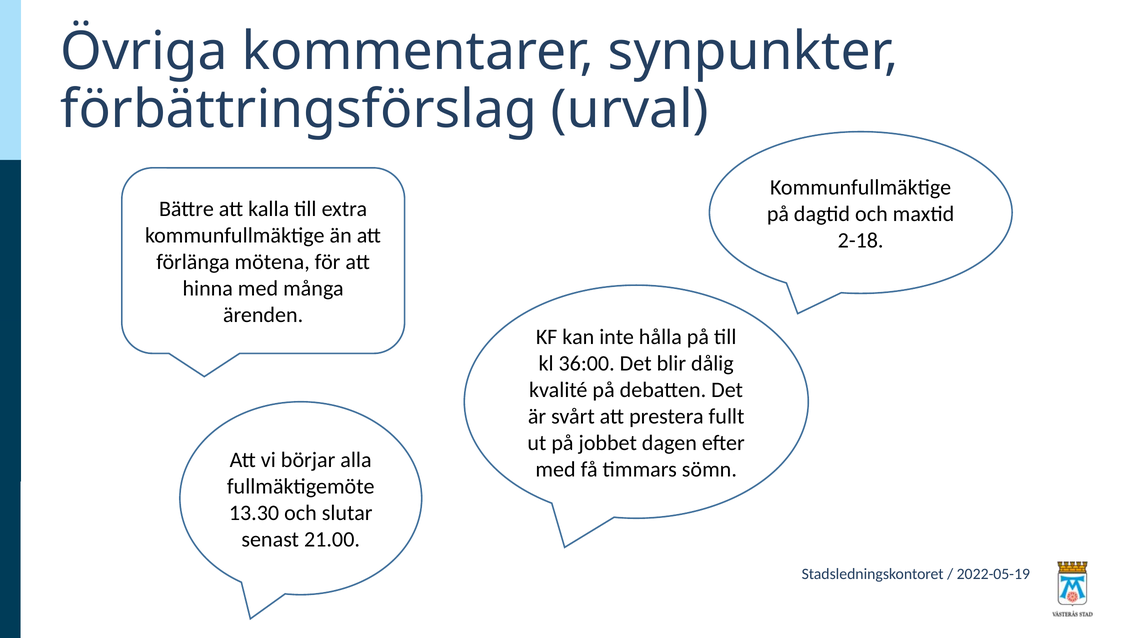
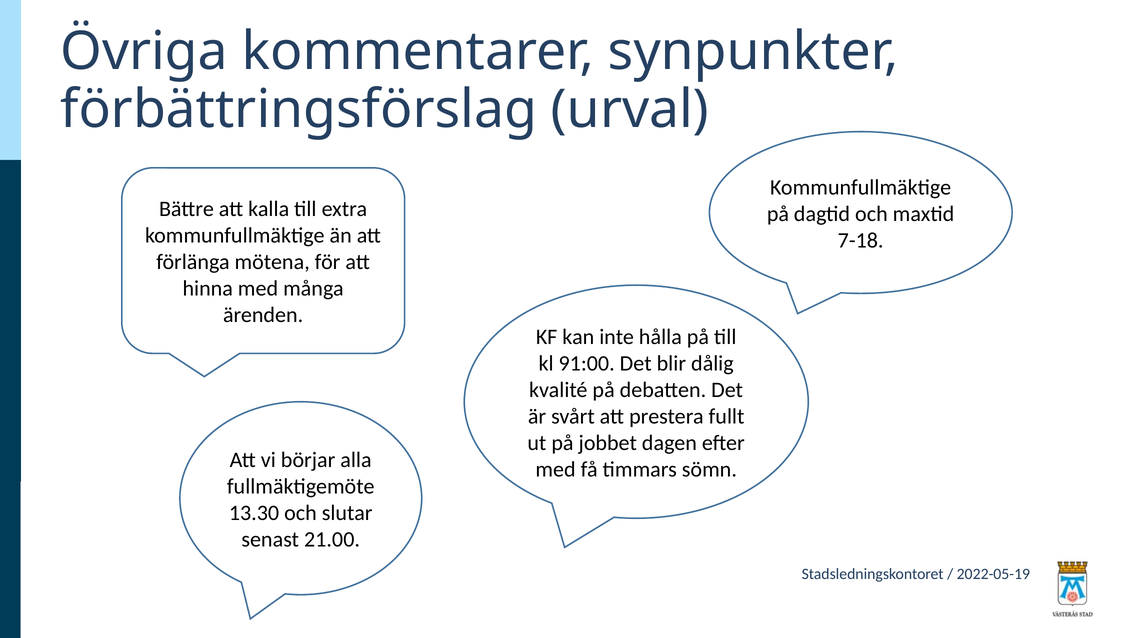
2-18: 2-18 -> 7-18
36:00: 36:00 -> 91:00
